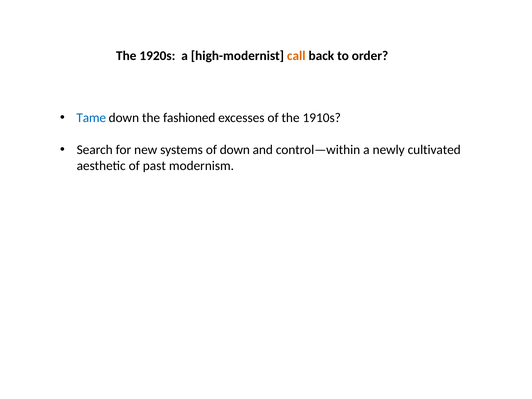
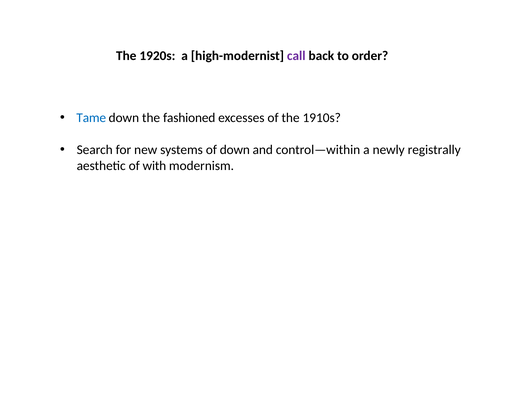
call colour: orange -> purple
cultivated: cultivated -> registrally
past: past -> with
